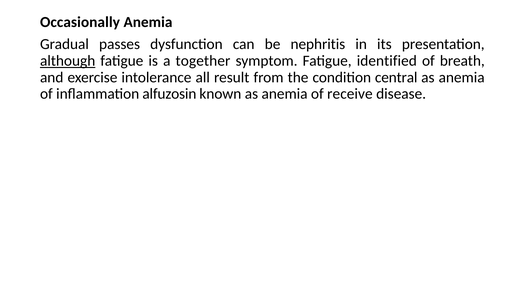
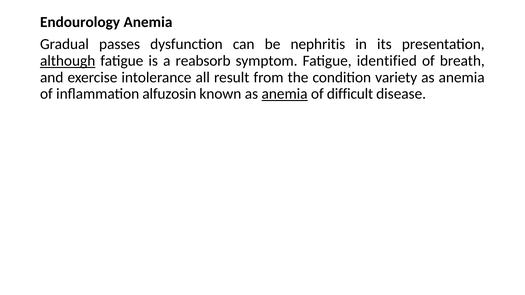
Occasionally: Occasionally -> Endourology
together: together -> reabsorb
central: central -> variety
anemia at (285, 94) underline: none -> present
receive: receive -> difficult
